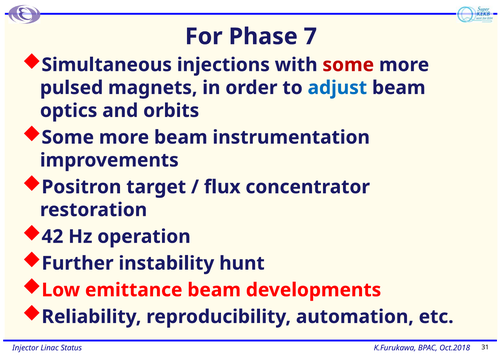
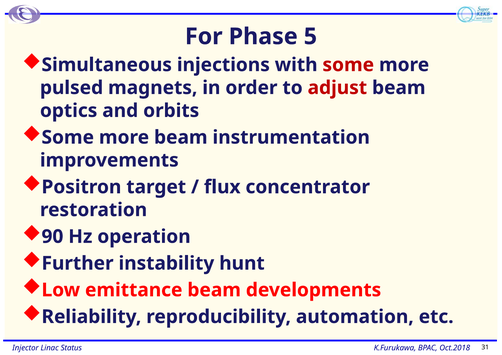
7: 7 -> 5
adjust colour: blue -> red
42: 42 -> 90
